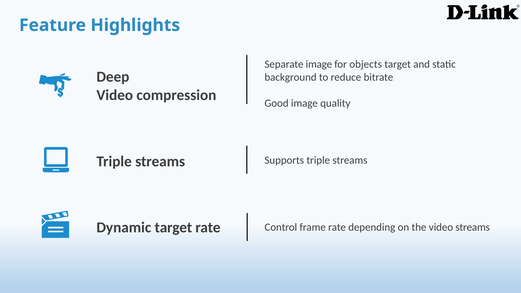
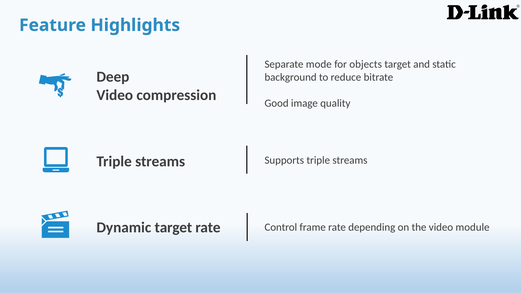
Separate image: image -> mode
video streams: streams -> module
